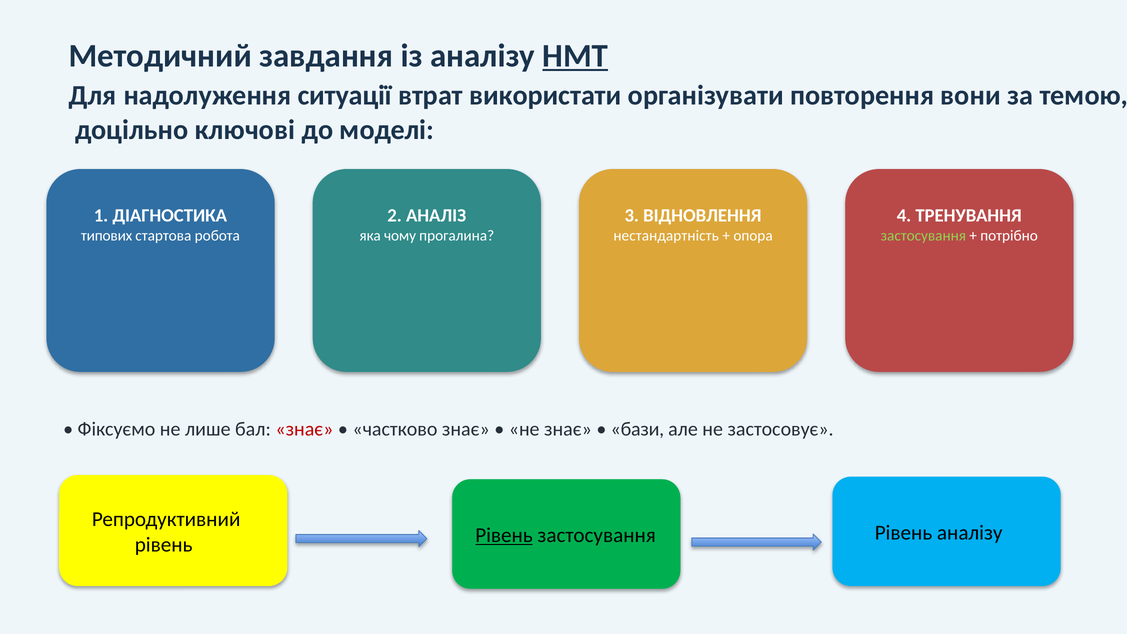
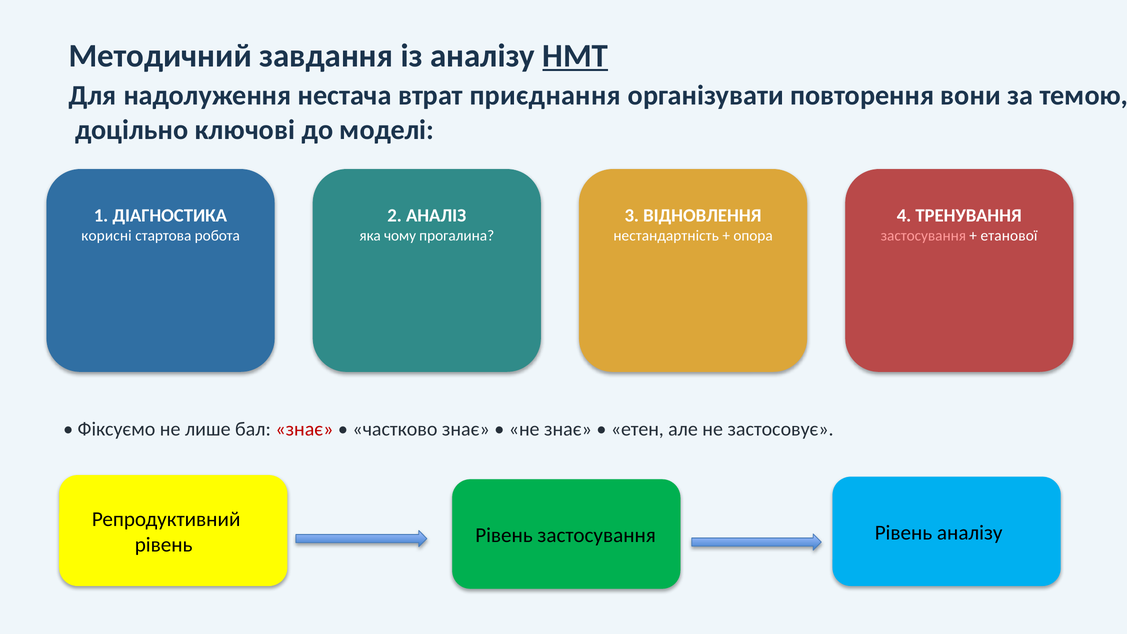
ситуації: ситуації -> нестача
використати: використати -> приєднання
типових: типових -> корисні
застосування at (923, 236) colour: light green -> pink
потрібно: потрібно -> етанової
бази: бази -> етен
Рівень at (504, 535) underline: present -> none
